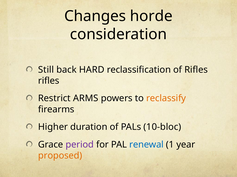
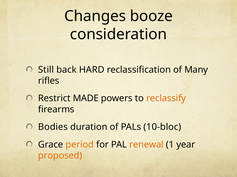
horde: horde -> booze
of Rifles: Rifles -> Many
ARMS: ARMS -> MADE
Higher: Higher -> Bodies
period colour: purple -> orange
renewal colour: blue -> orange
